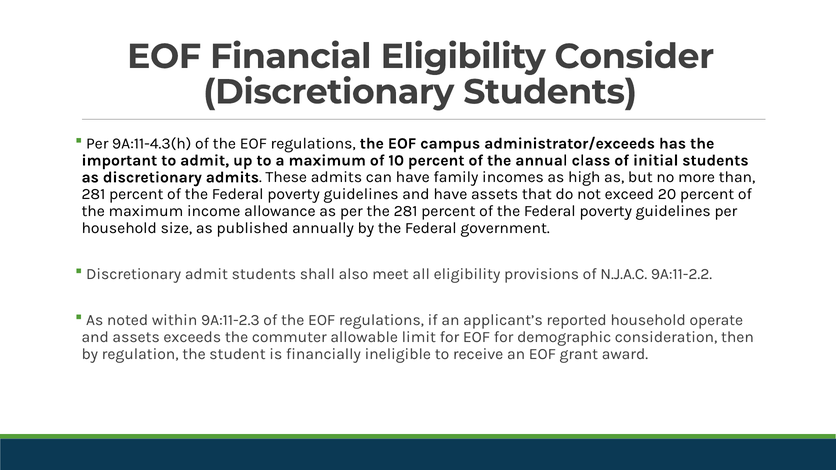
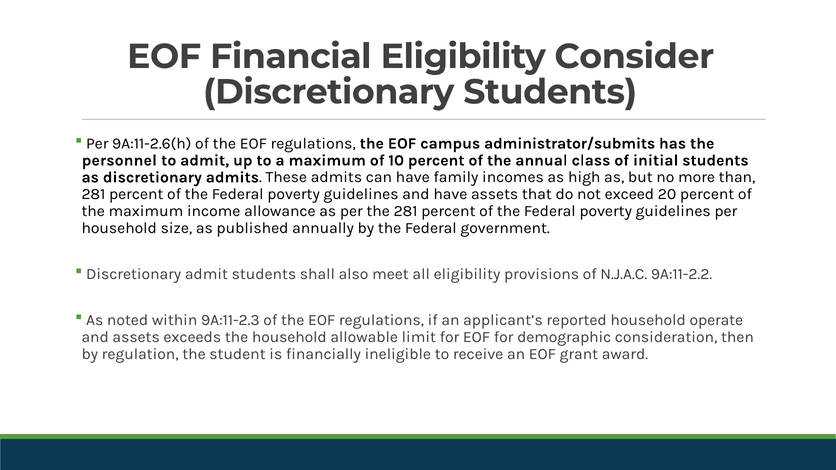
9A:11-4.3(h: 9A:11-4.3(h -> 9A:11-2.6(h
administrator/exceeds: administrator/exceeds -> administrator/submits
important: important -> personnel
the commuter: commuter -> household
